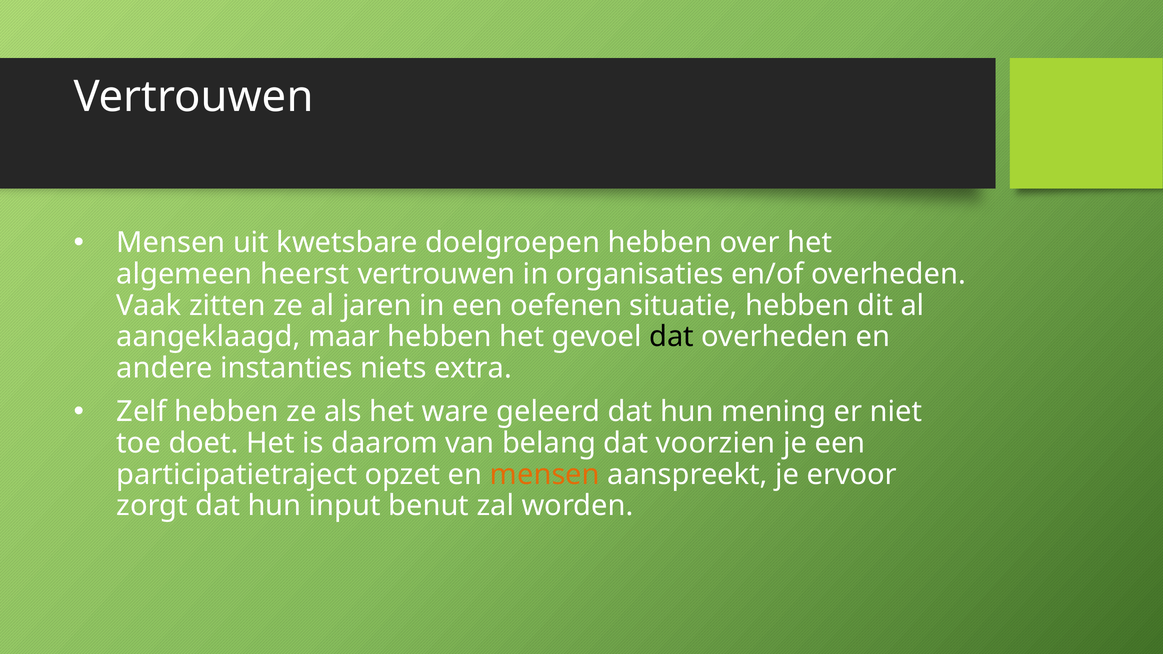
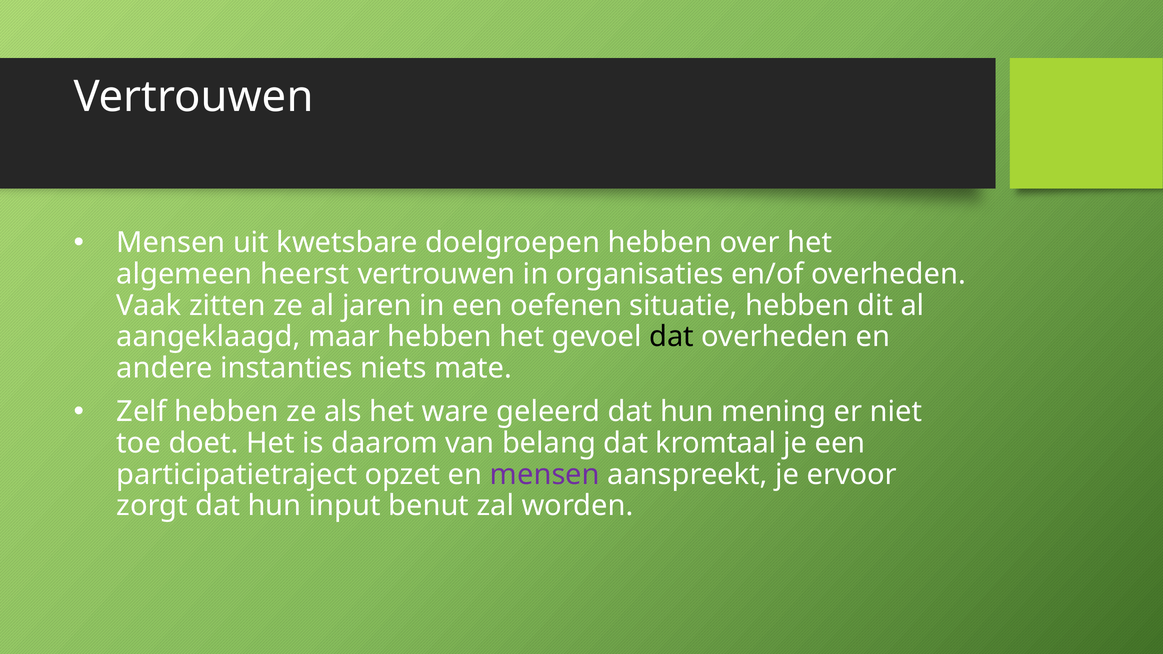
extra: extra -> mate
voorzien: voorzien -> kromtaal
mensen at (545, 475) colour: orange -> purple
